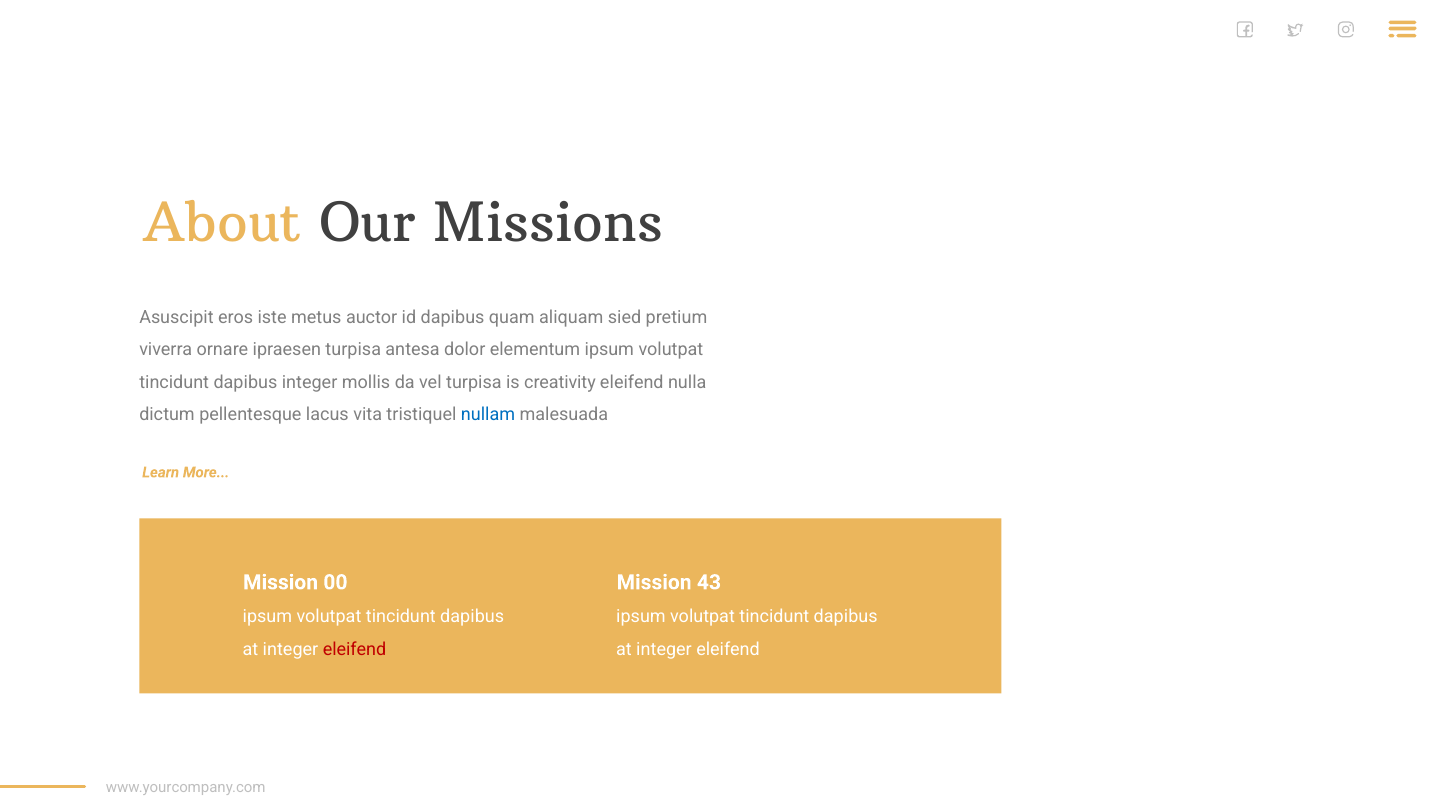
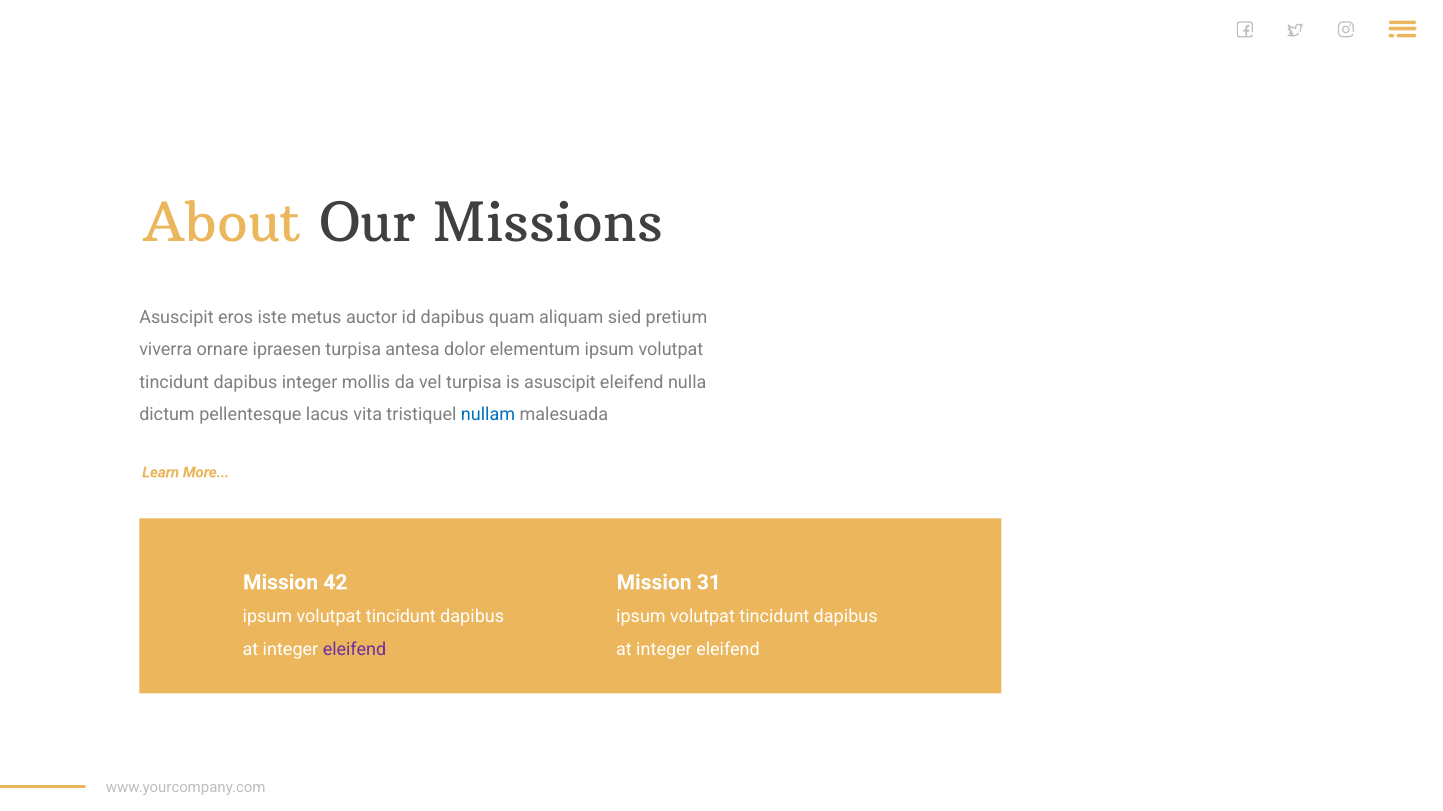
is creativity: creativity -> asuscipit
00: 00 -> 42
43: 43 -> 31
eleifend at (355, 650) colour: red -> purple
